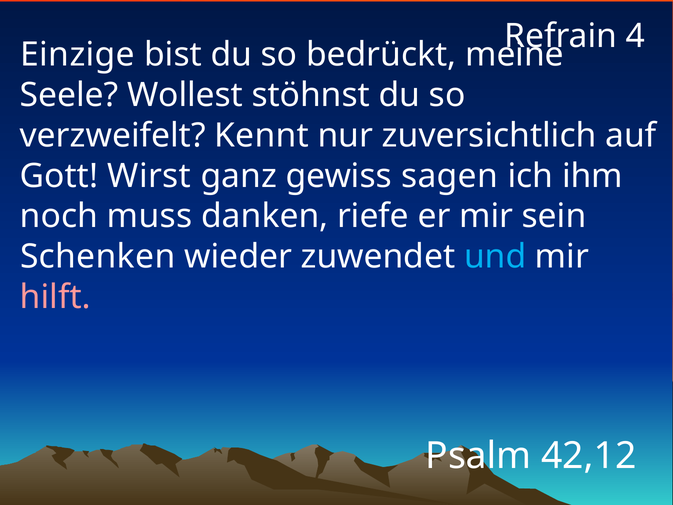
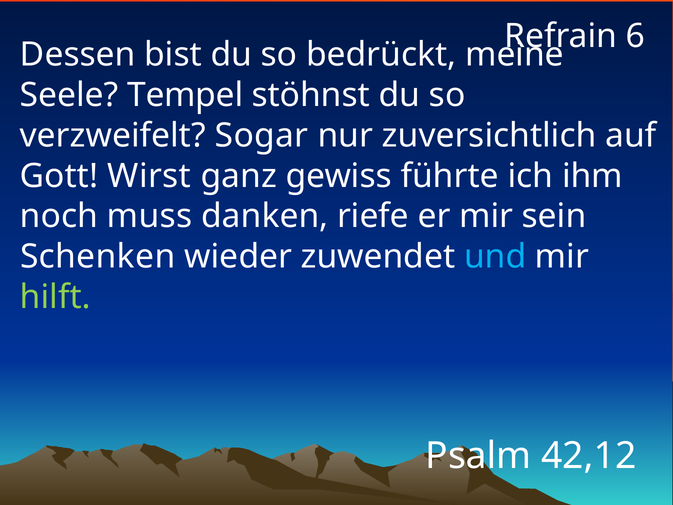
4: 4 -> 6
Einzige: Einzige -> Dessen
Wollest: Wollest -> Tempel
Kennt: Kennt -> Sogar
sagen: sagen -> führte
hilft colour: pink -> light green
